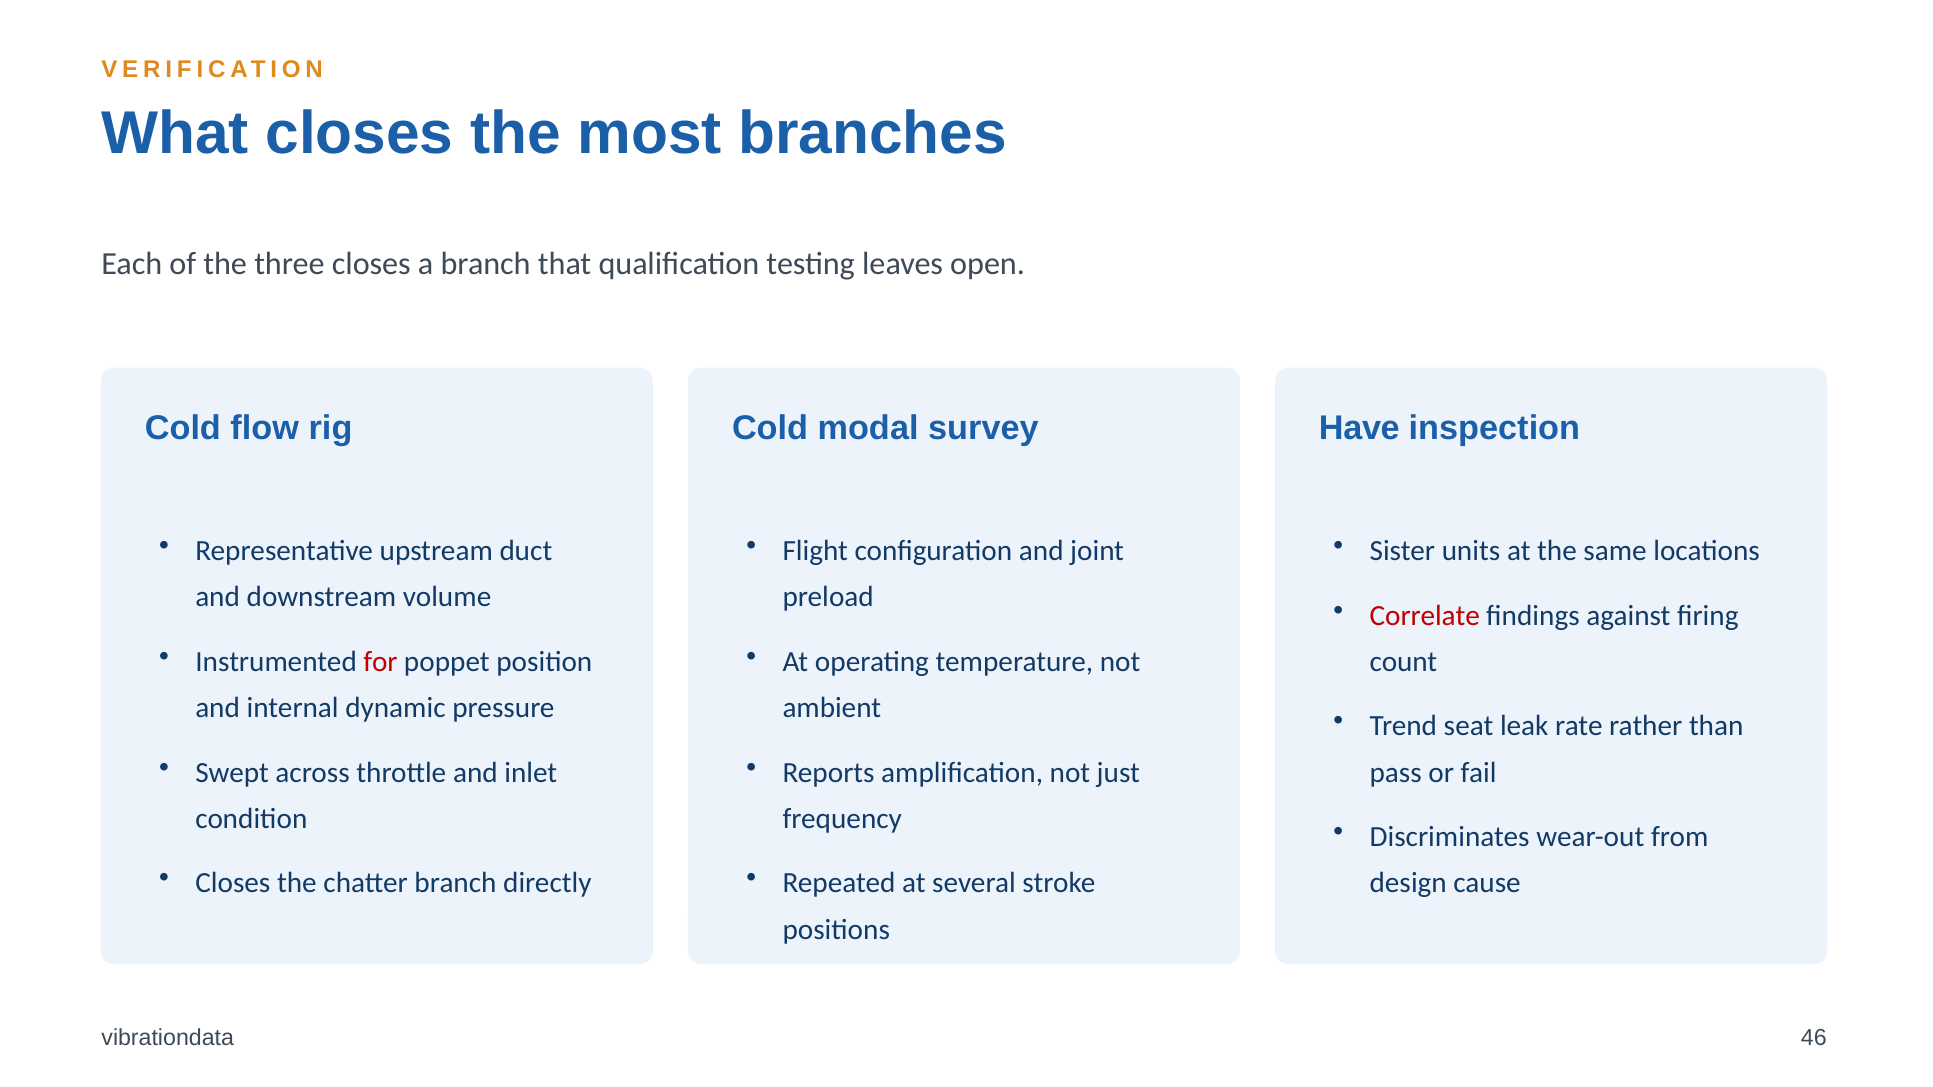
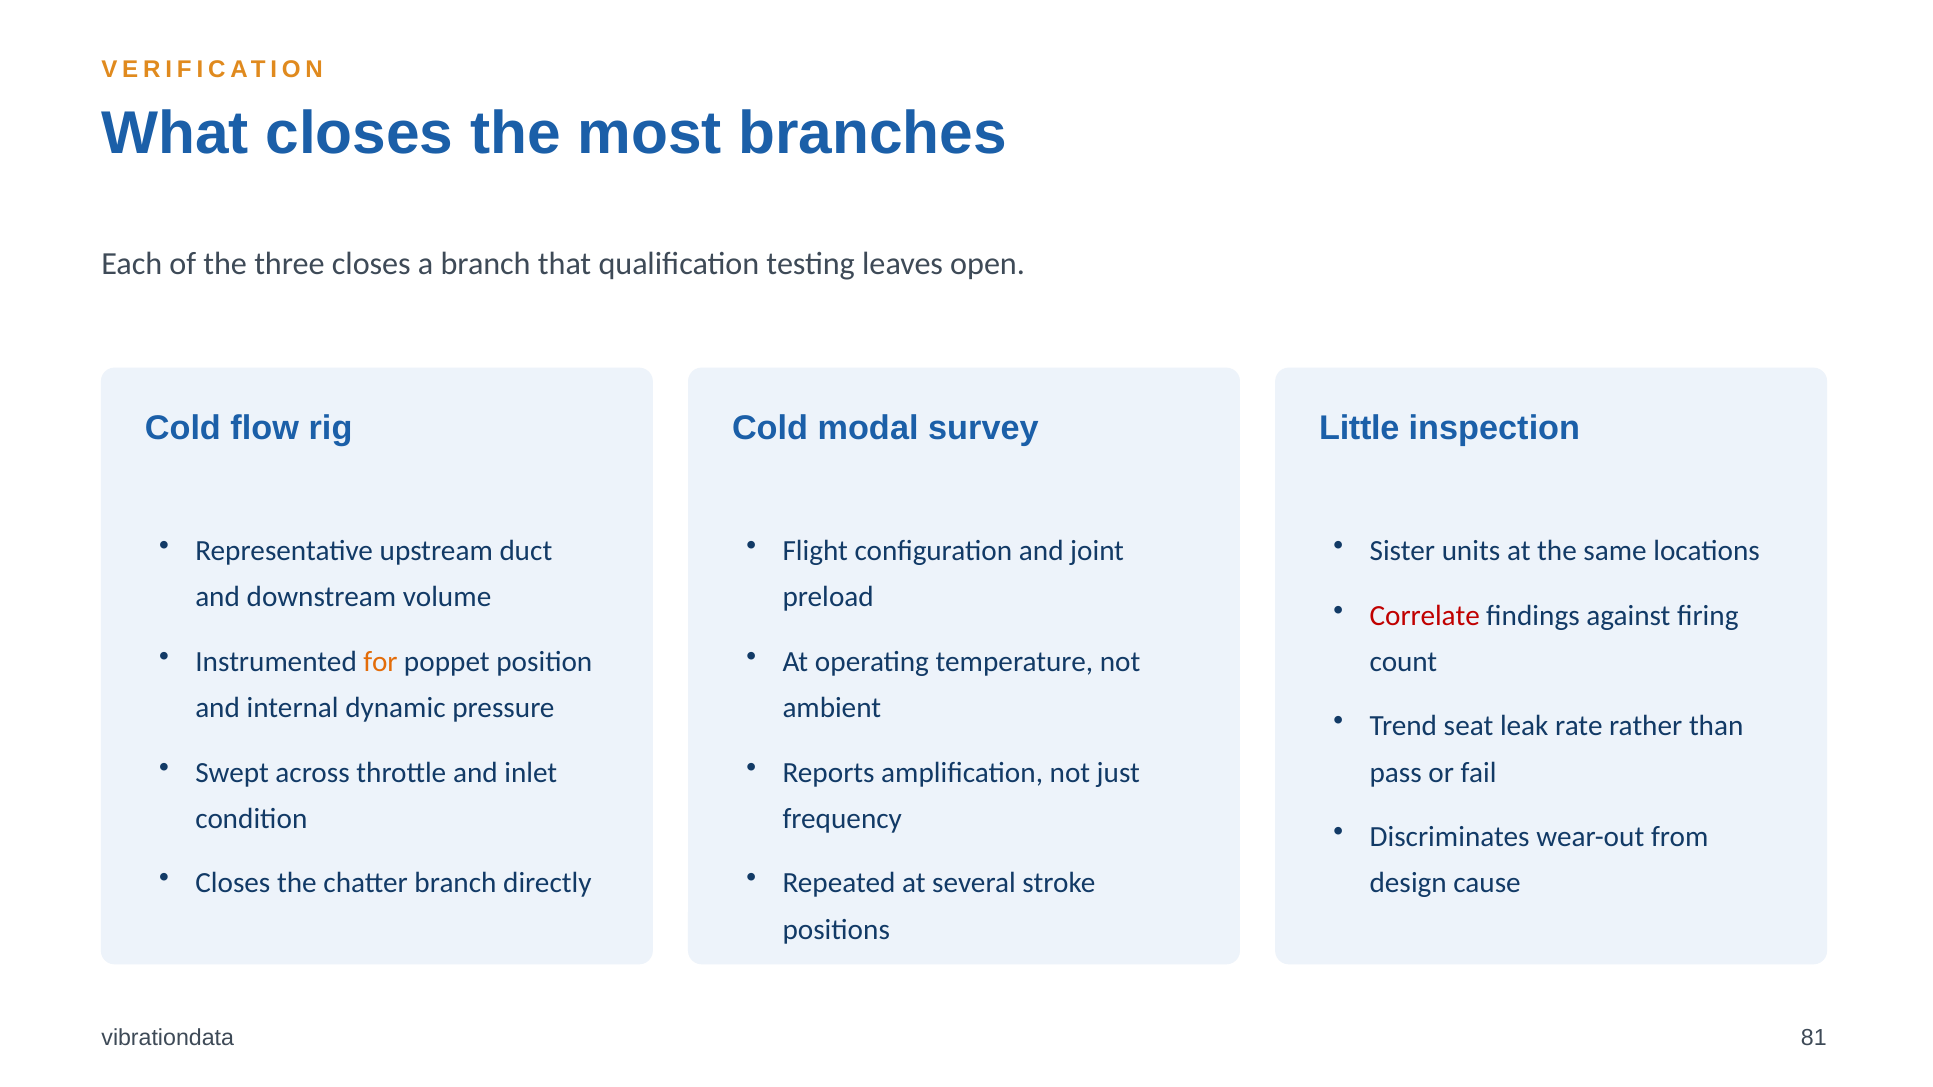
Have: Have -> Little
for colour: red -> orange
46: 46 -> 81
